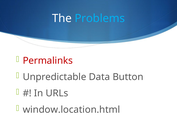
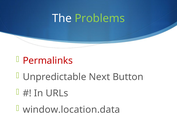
Problems colour: light blue -> light green
Data: Data -> Next
window.location.html: window.location.html -> window.location.data
